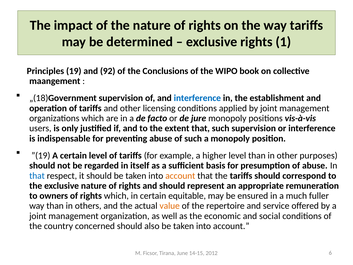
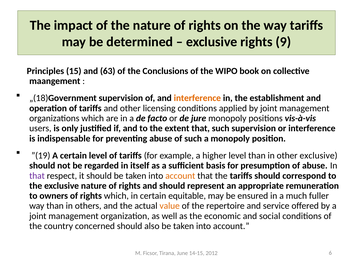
1: 1 -> 9
19: 19 -> 15
92: 92 -> 63
interference at (197, 98) colour: blue -> orange
other purposes: purposes -> exclusive
that at (37, 176) colour: blue -> purple
